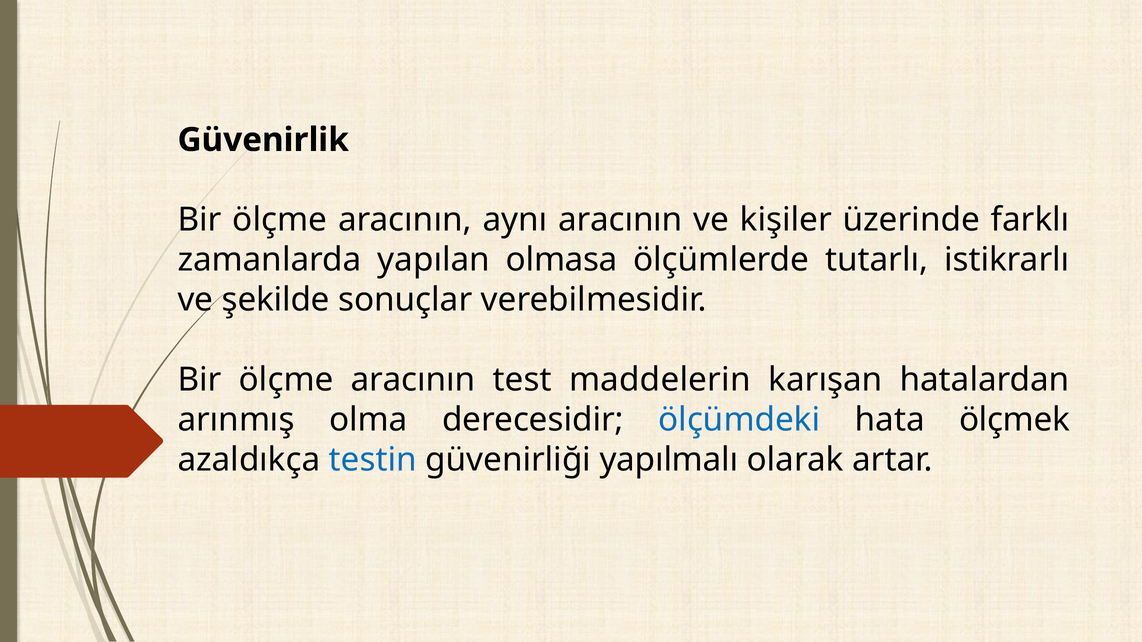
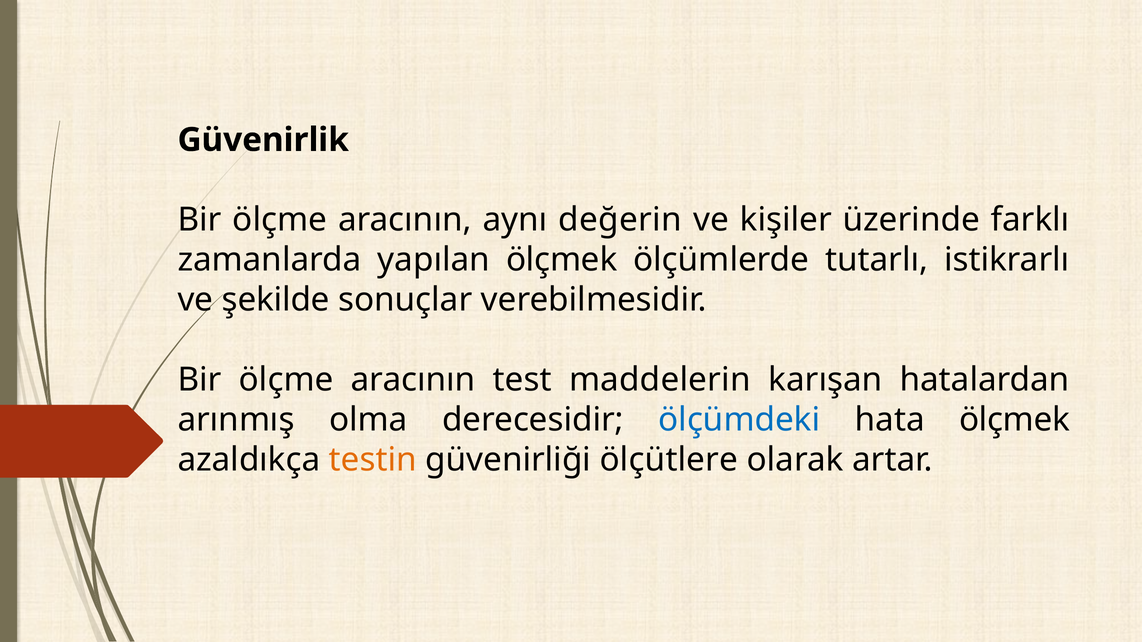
aynı aracının: aracının -> değerin
yapılan olmasa: olmasa -> ölçmek
testin colour: blue -> orange
yapılmalı: yapılmalı -> ölçütlere
